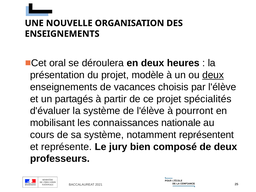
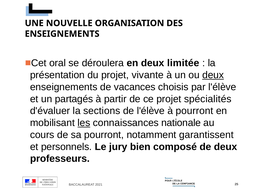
heures: heures -> limitée
modèle: modèle -> vivante
la système: système -> sections
les underline: none -> present
sa système: système -> pourront
représentent: représentent -> garantissent
représente: représente -> personnels
